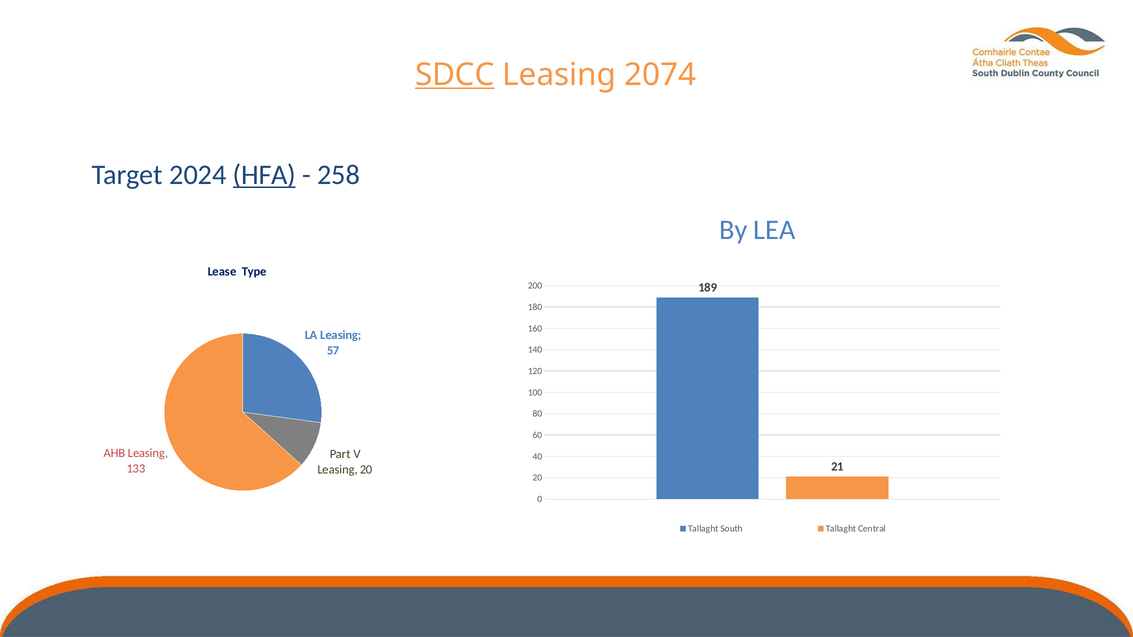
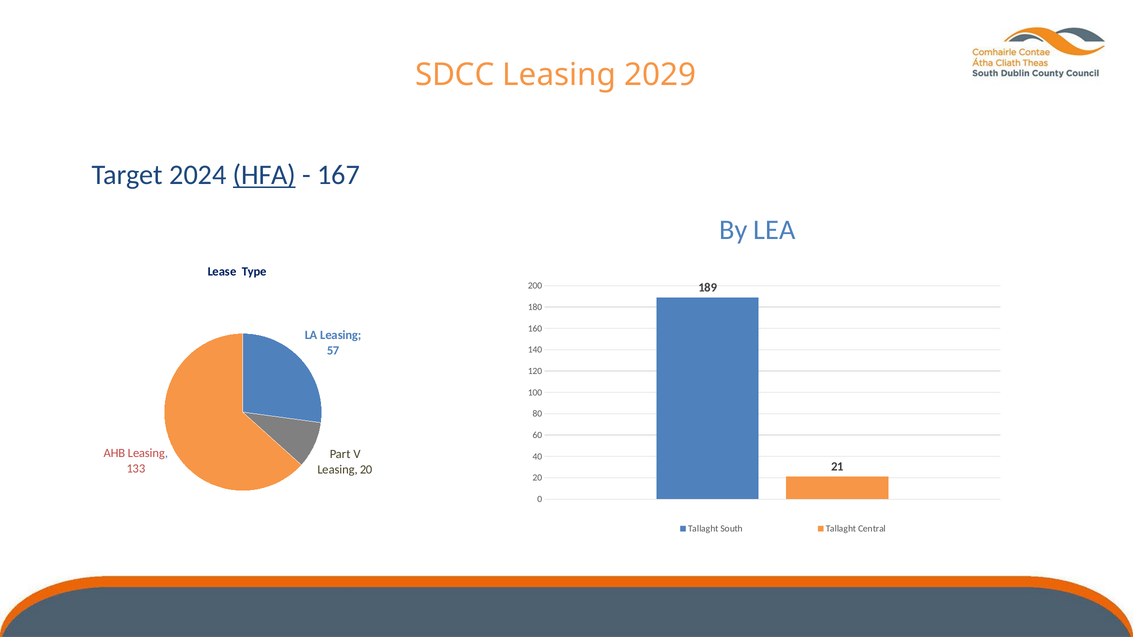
SDCC underline: present -> none
2074: 2074 -> 2029
258: 258 -> 167
